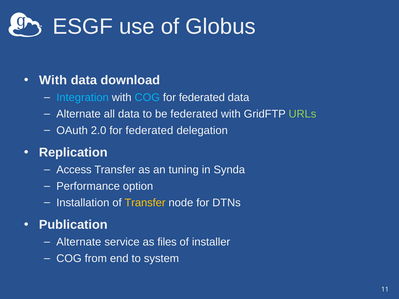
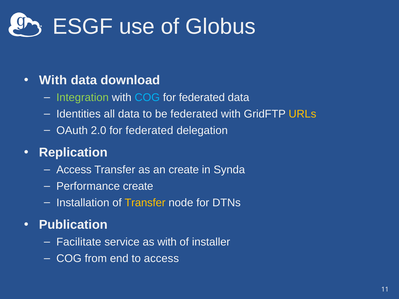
Integration colour: light blue -> light green
Alternate at (79, 114): Alternate -> Identities
URLs colour: light green -> yellow
an tuning: tuning -> create
Performance option: option -> create
Alternate at (79, 242): Alternate -> Facilitate
as files: files -> with
to system: system -> access
